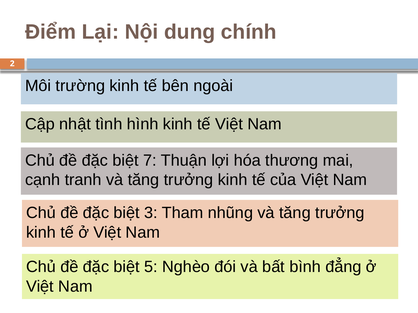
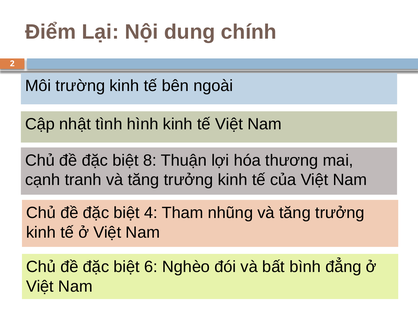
7: 7 -> 8
3: 3 -> 4
5: 5 -> 6
